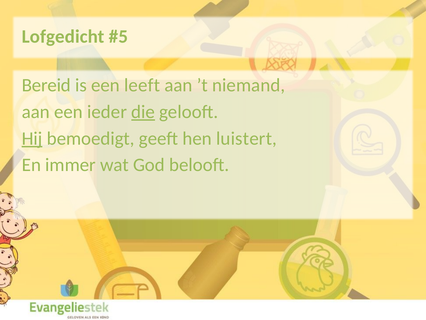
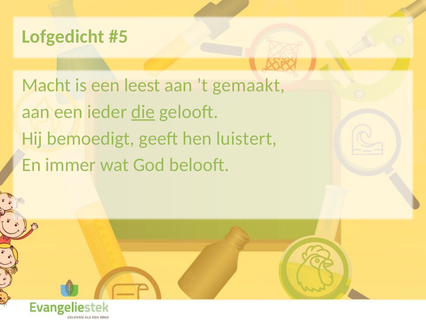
Bereid: Bereid -> Macht
leeft: leeft -> leest
niemand: niemand -> gemaakt
Hij underline: present -> none
